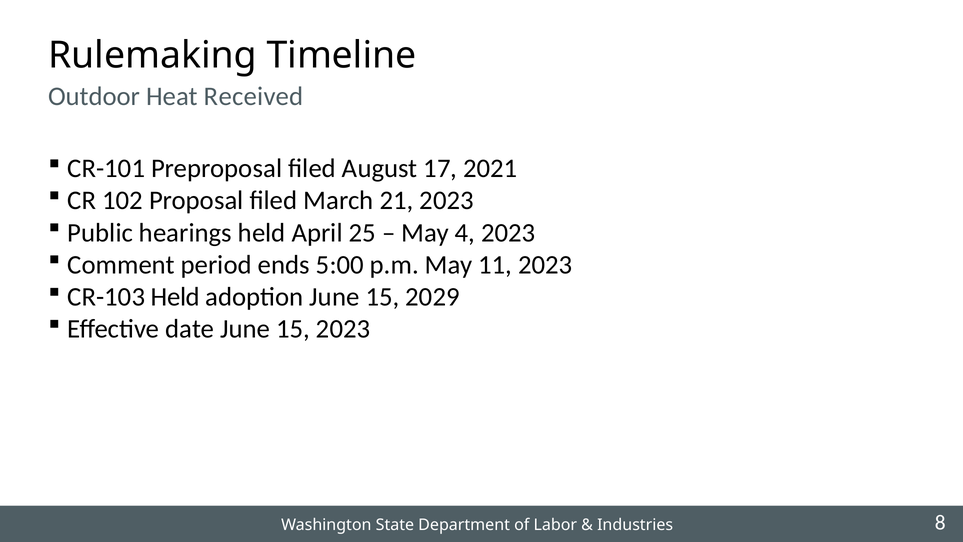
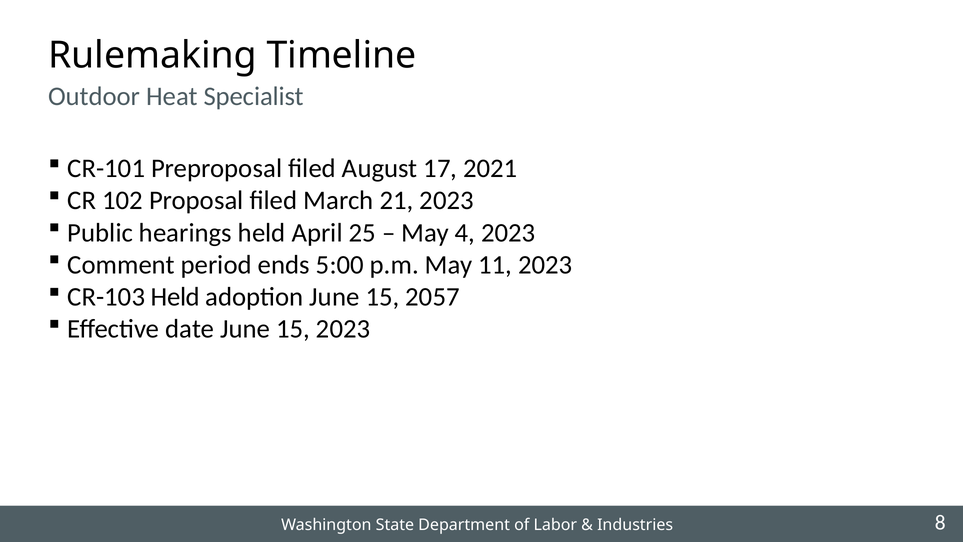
Received: Received -> Specialist
2029: 2029 -> 2057
